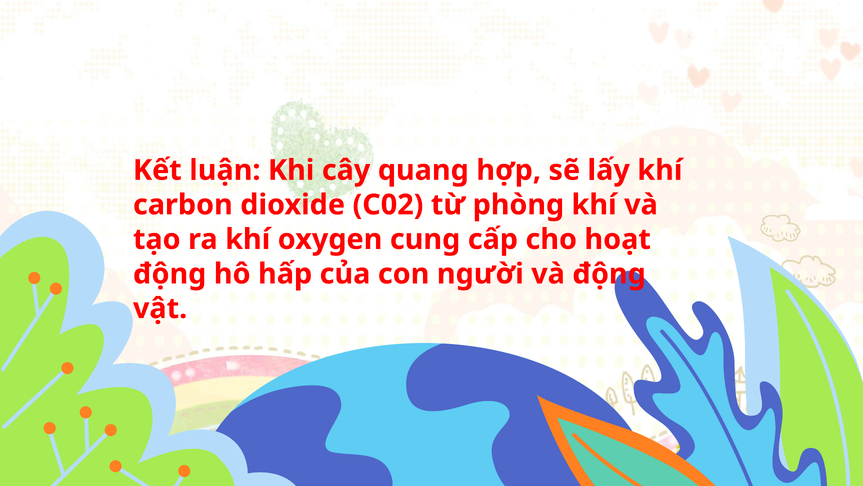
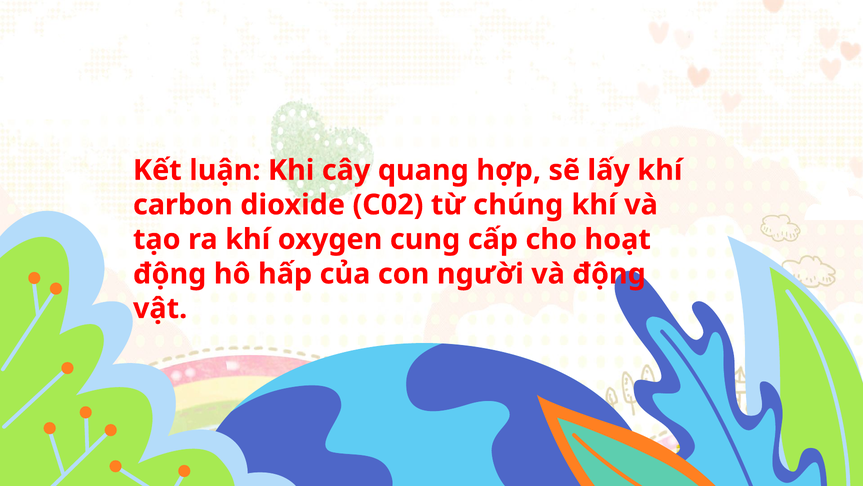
phòng: phòng -> chúng
